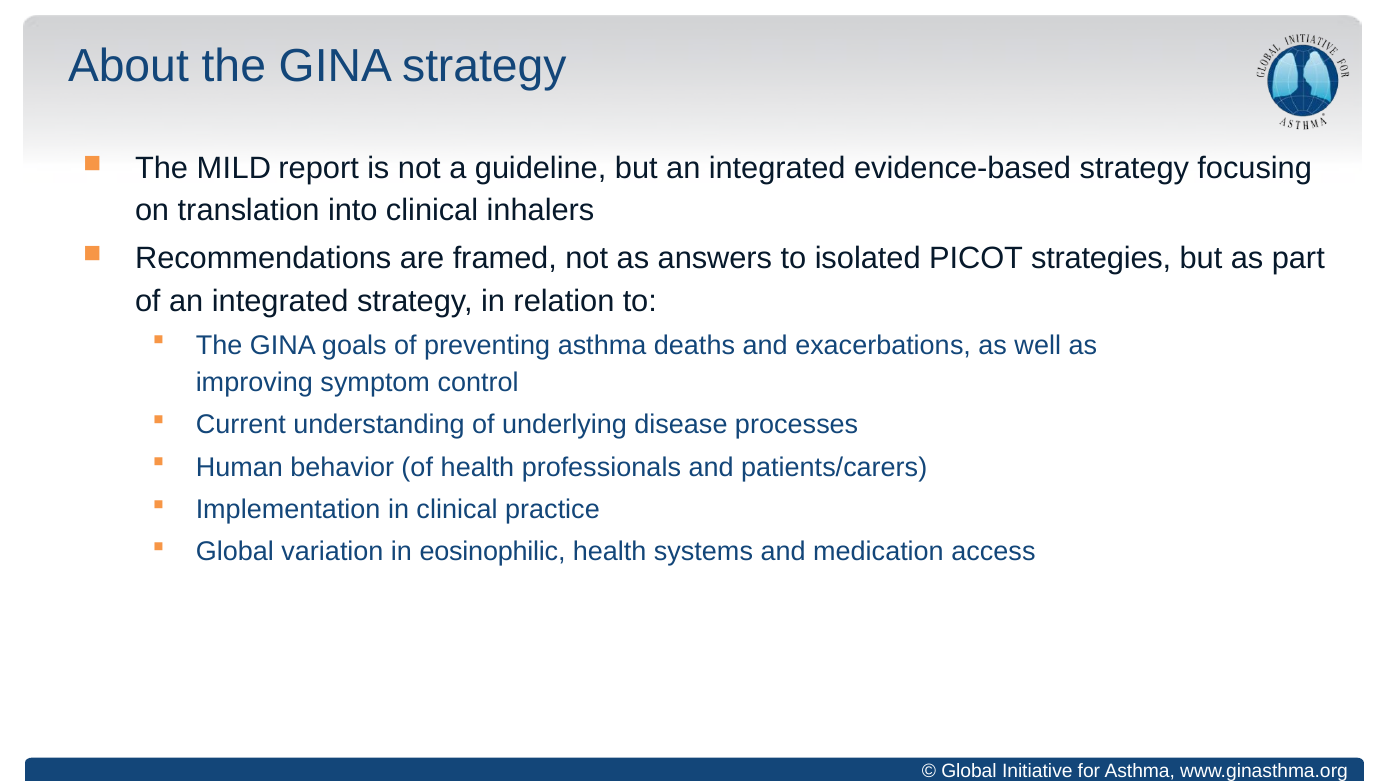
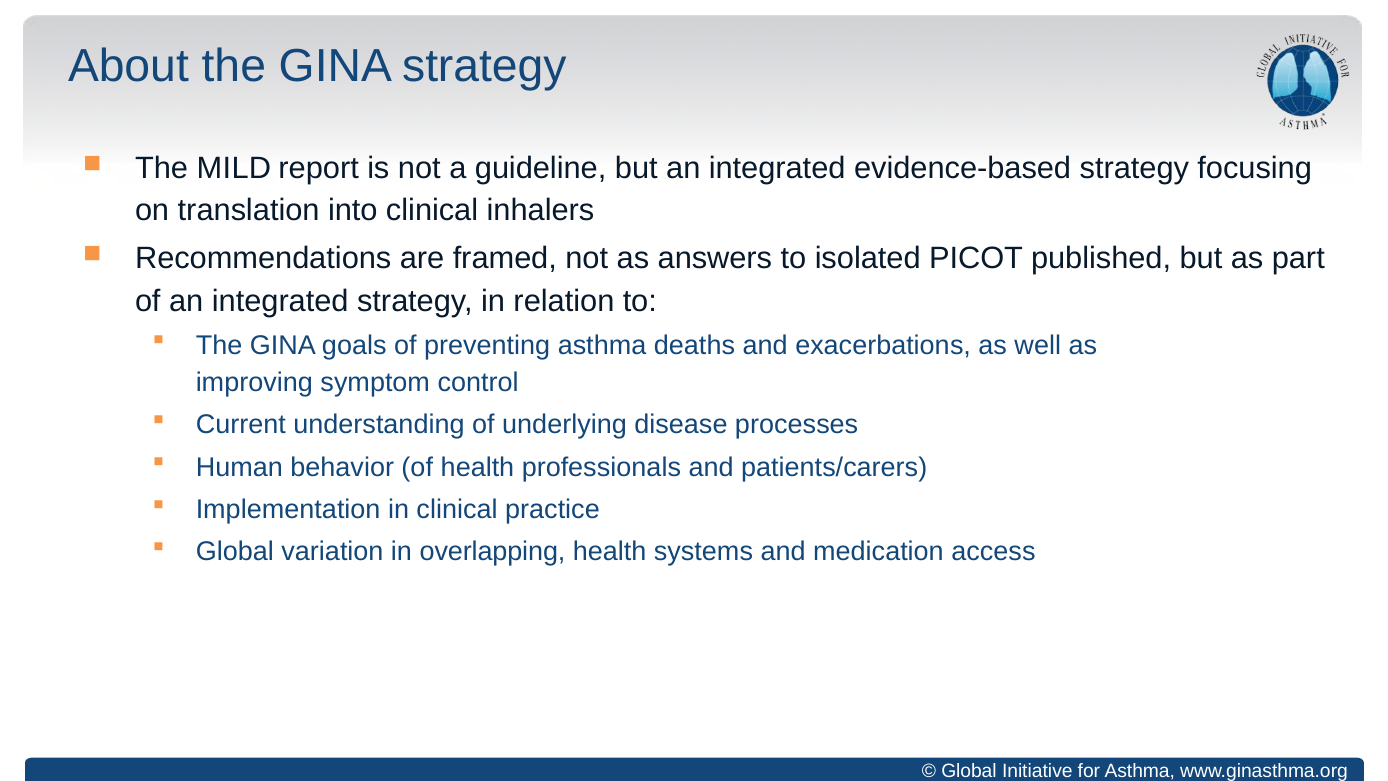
strategies: strategies -> published
eosinophilic: eosinophilic -> overlapping
